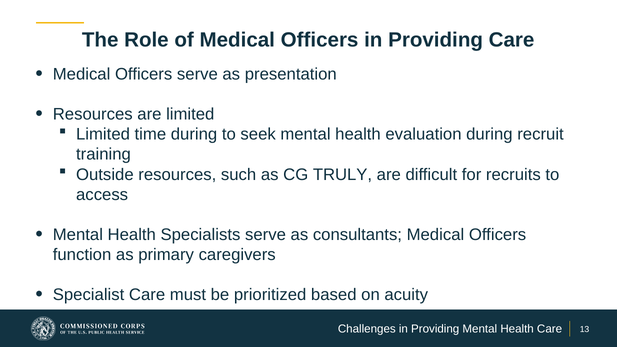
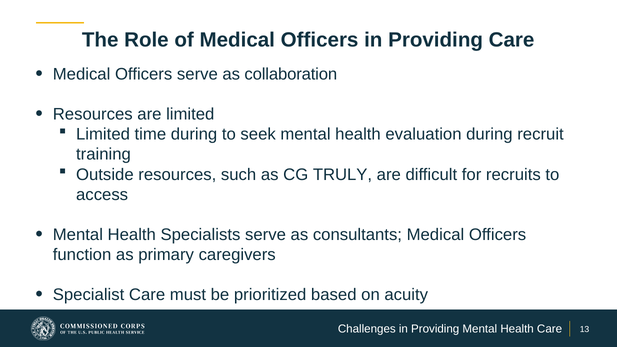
presentation: presentation -> collaboration
